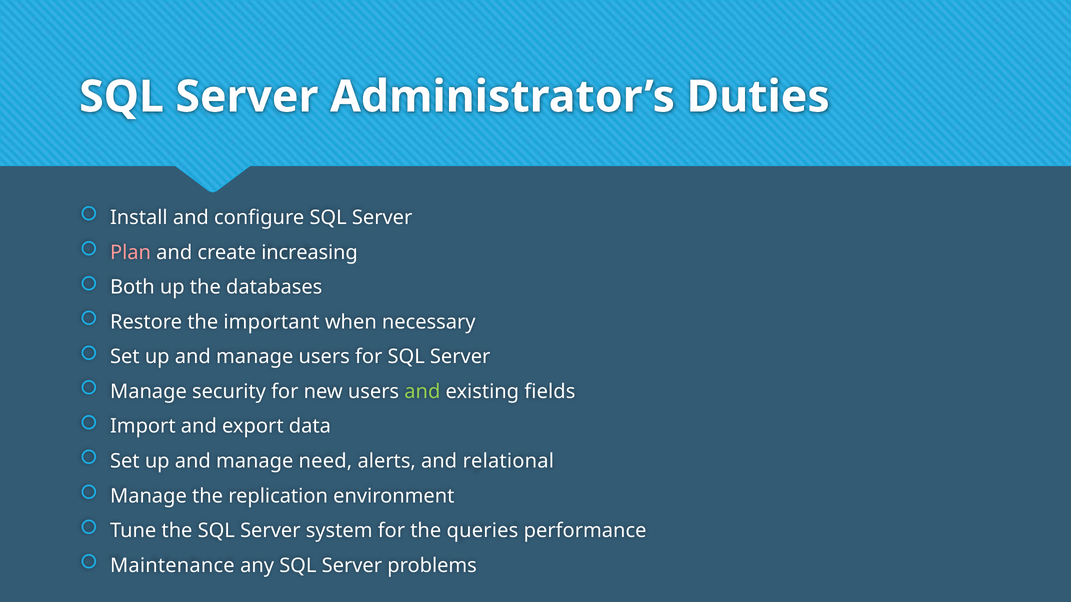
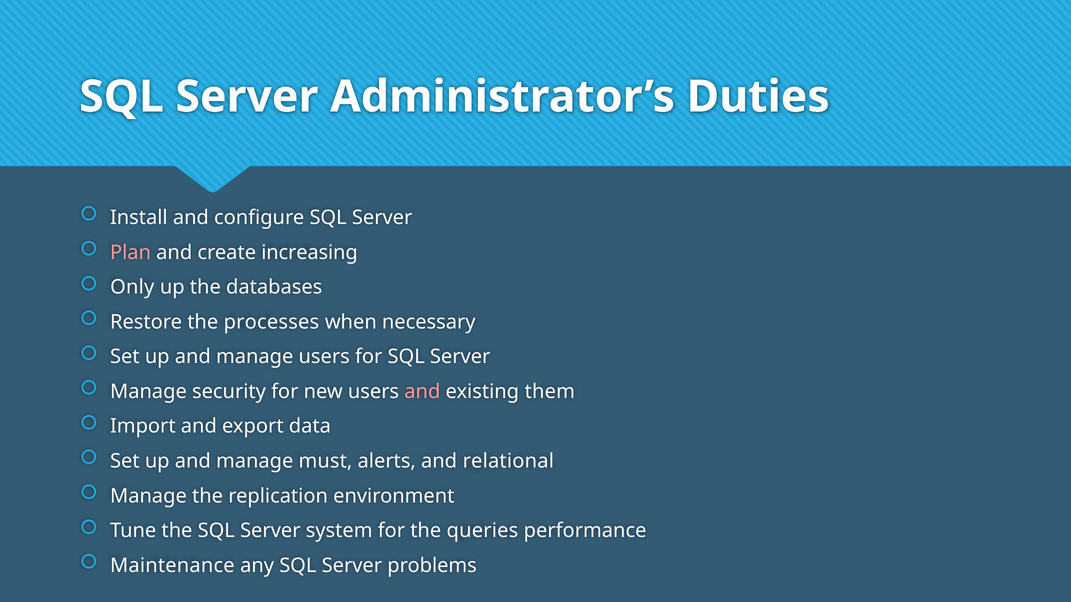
Both: Both -> Only
important: important -> processes
and at (422, 392) colour: light green -> pink
fields: fields -> them
need: need -> must
